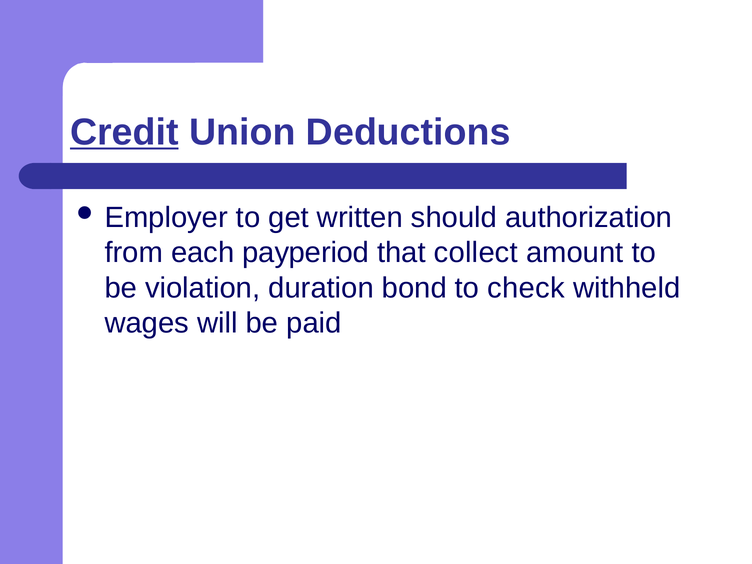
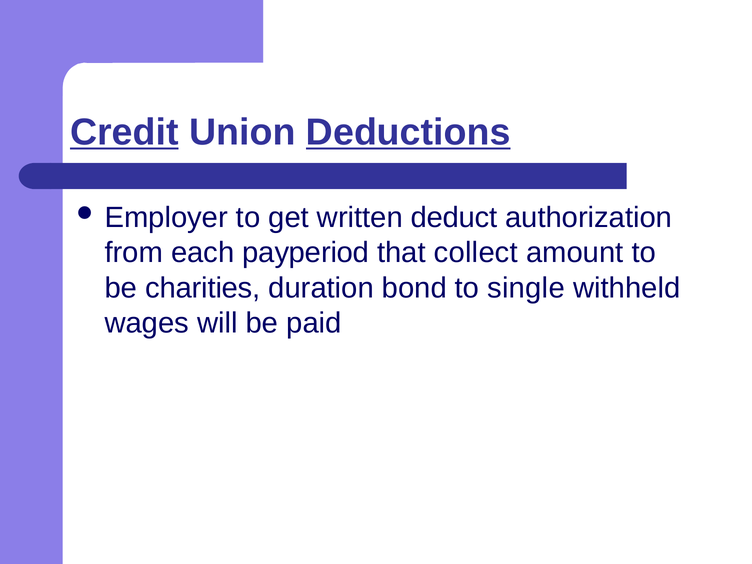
Deductions underline: none -> present
should: should -> deduct
violation: violation -> charities
check: check -> single
